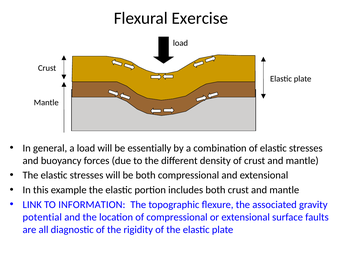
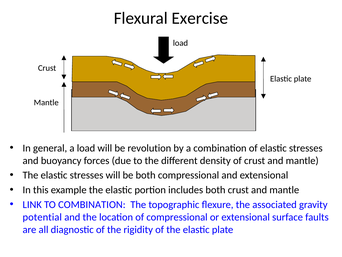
essentially: essentially -> revolution
TO INFORMATION: INFORMATION -> COMBINATION
